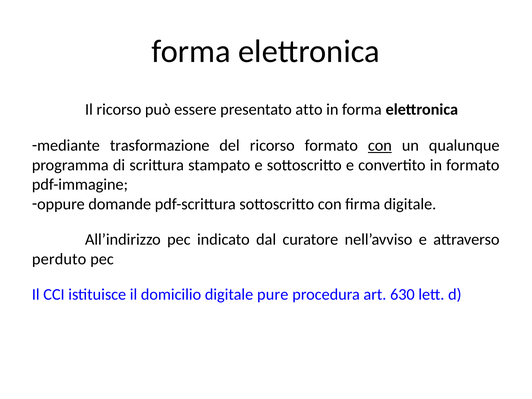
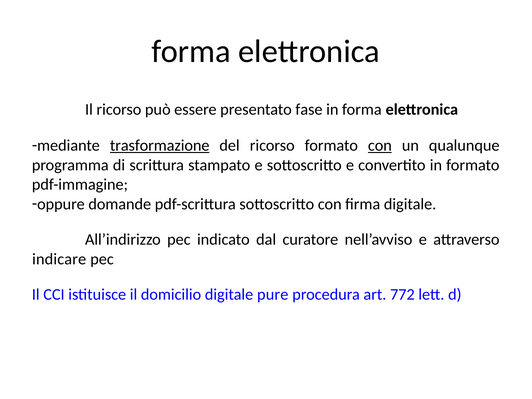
atto: atto -> fase
trasformazione underline: none -> present
perduto: perduto -> indicare
630: 630 -> 772
